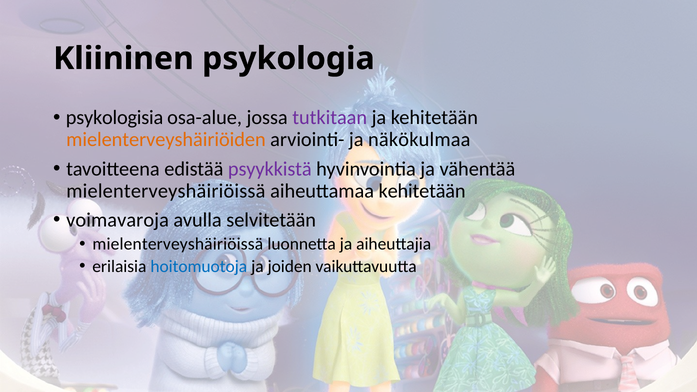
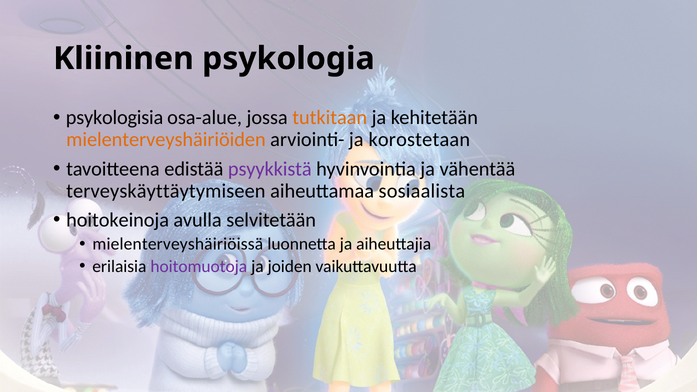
tutkitaan colour: purple -> orange
näkökulmaa: näkökulmaa -> korostetaan
mielenterveyshäiriöissä at (166, 191): mielenterveyshäiriöissä -> terveyskäyttäytymiseen
aiheuttamaa kehitetään: kehitetään -> sosiaalista
voimavaroja: voimavaroja -> hoitokeinoja
hoitomuotoja colour: blue -> purple
